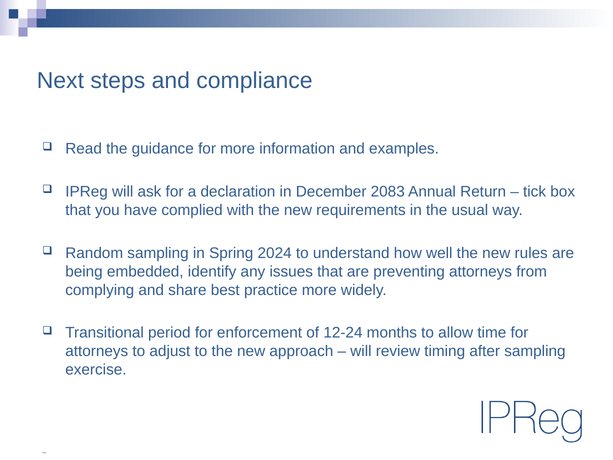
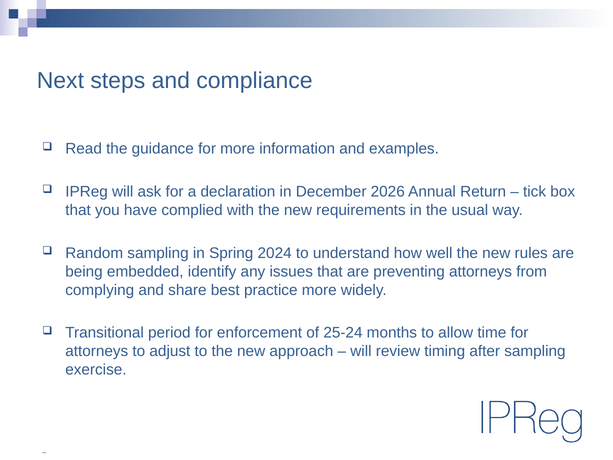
2083: 2083 -> 2026
12-24: 12-24 -> 25-24
